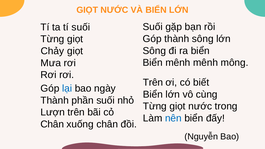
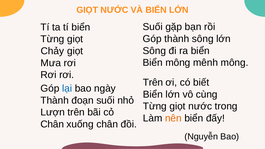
tí suối: suối -> biển
Biển mênh: mênh -> mông
phần: phần -> đoạn
nên colour: blue -> orange
